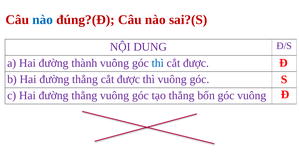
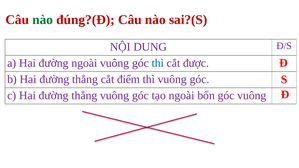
nào at (43, 20) colour: blue -> green
đường thành: thành -> ngoài
thẳng cắt được: được -> điểm
tạo thẳng: thẳng -> ngoài
